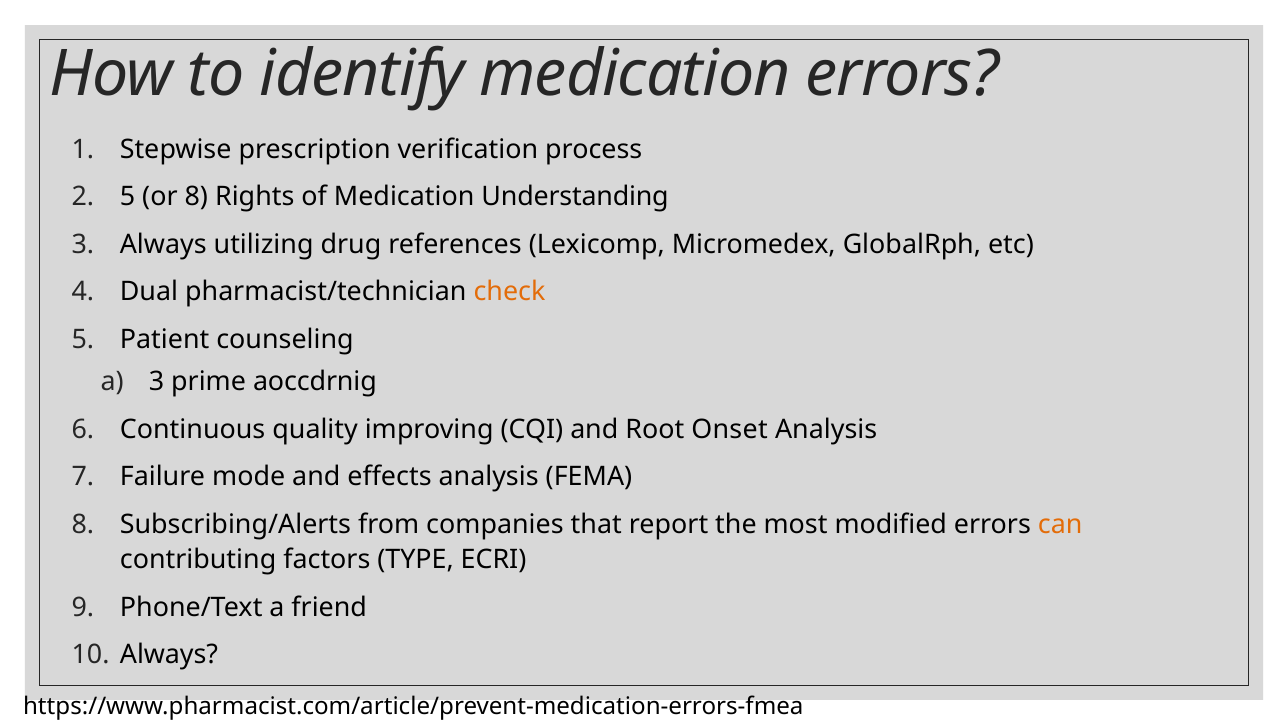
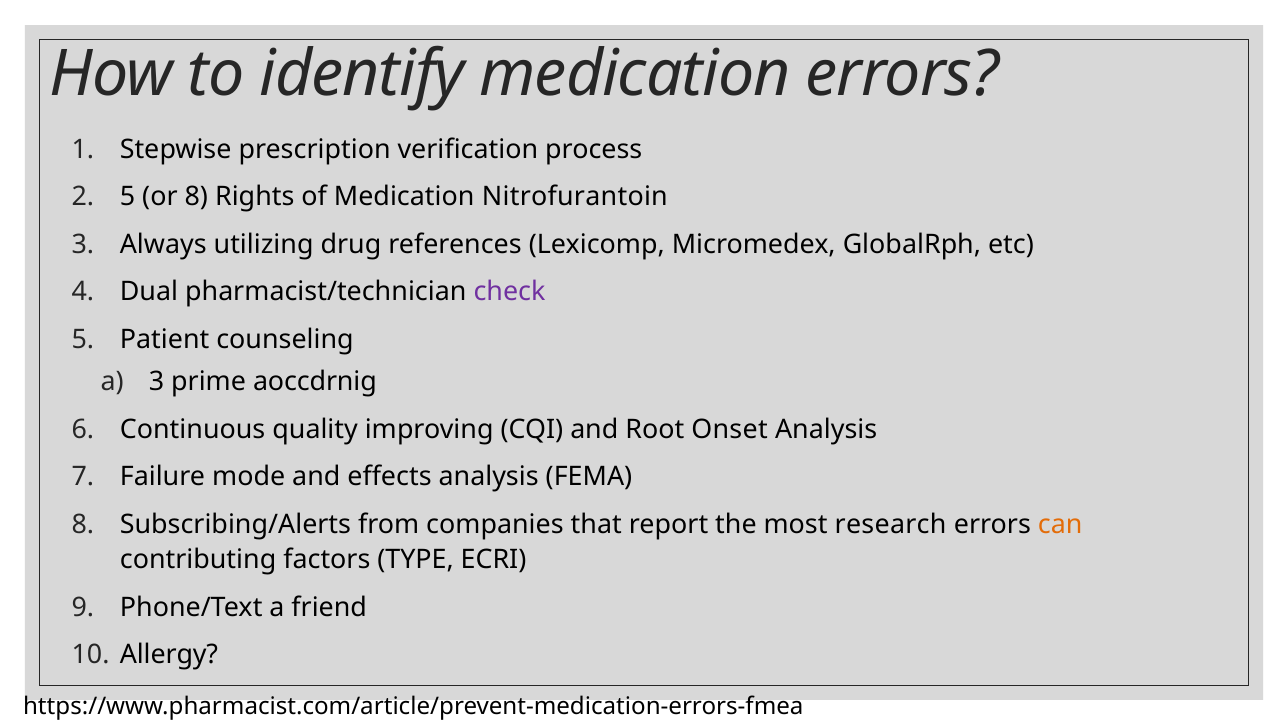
Understanding: Understanding -> Nitrofurantoin
check colour: orange -> purple
modified: modified -> research
Always at (169, 654): Always -> Allergy
